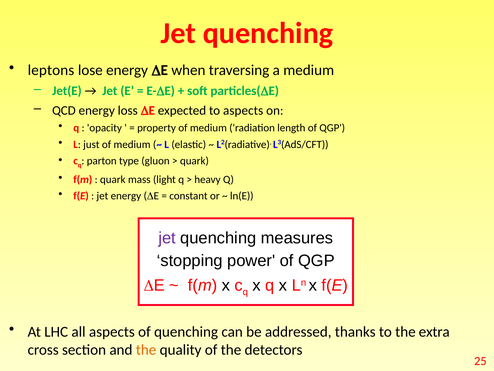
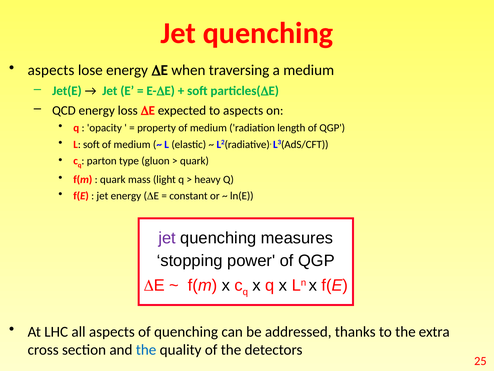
leptons at (51, 70): leptons -> aspects
L just: just -> soft
the at (146, 349) colour: orange -> blue
